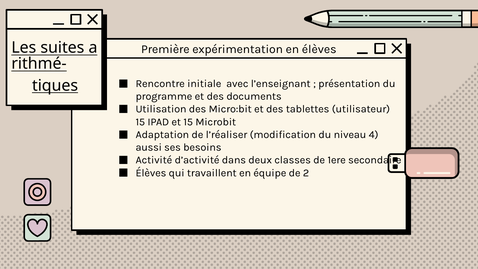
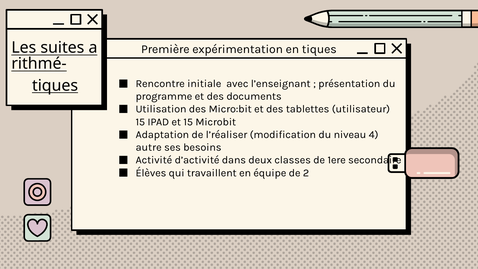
en élèves: élèves -> tiques
aussi: aussi -> autre
